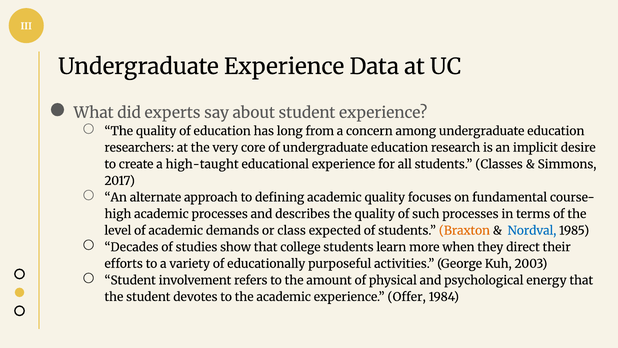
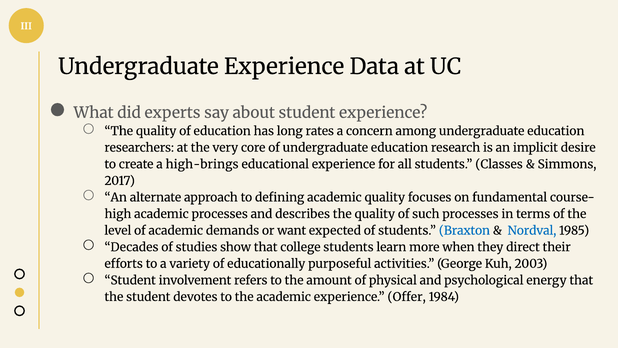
from: from -> rates
high-taught: high-taught -> high-brings
class: class -> want
Braxton colour: orange -> blue
